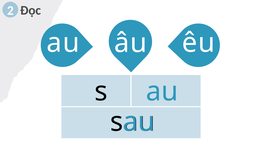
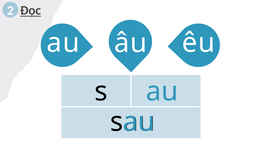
Đọc underline: none -> present
